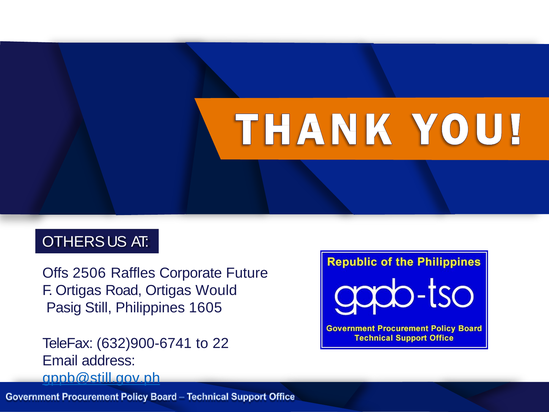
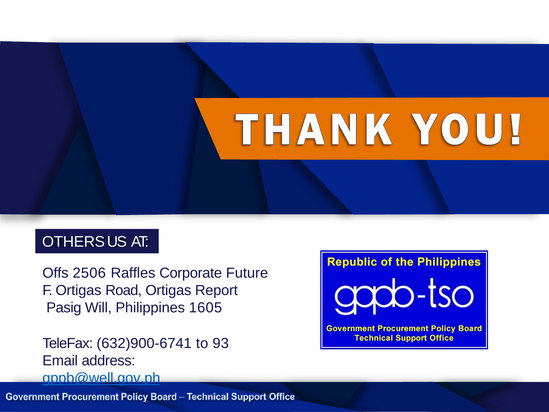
Would: Would -> Report
Still: Still -> Will
22: 22 -> 93
gppb@still.gov.ph: gppb@still.gov.ph -> gppb@well.gov.ph
